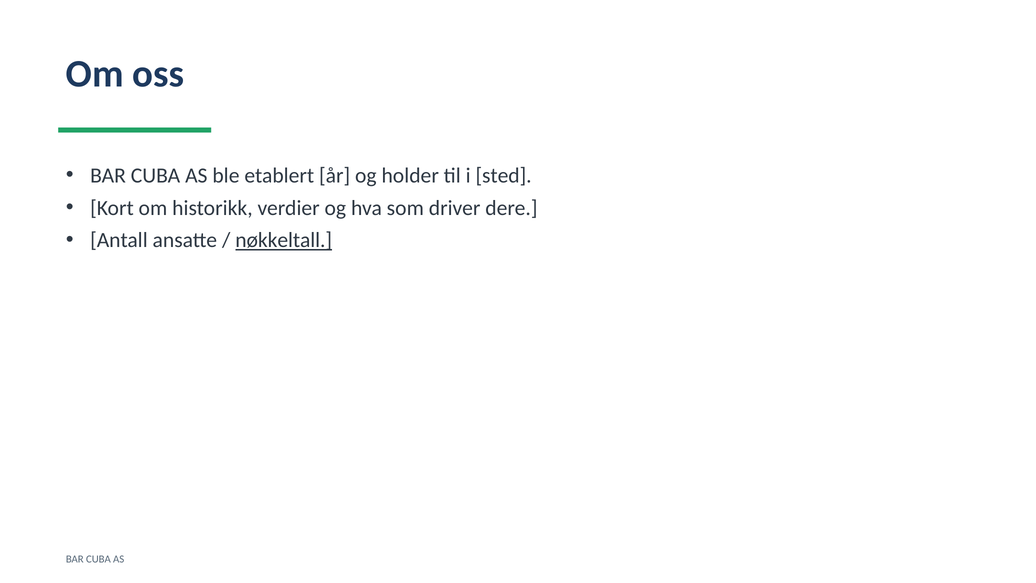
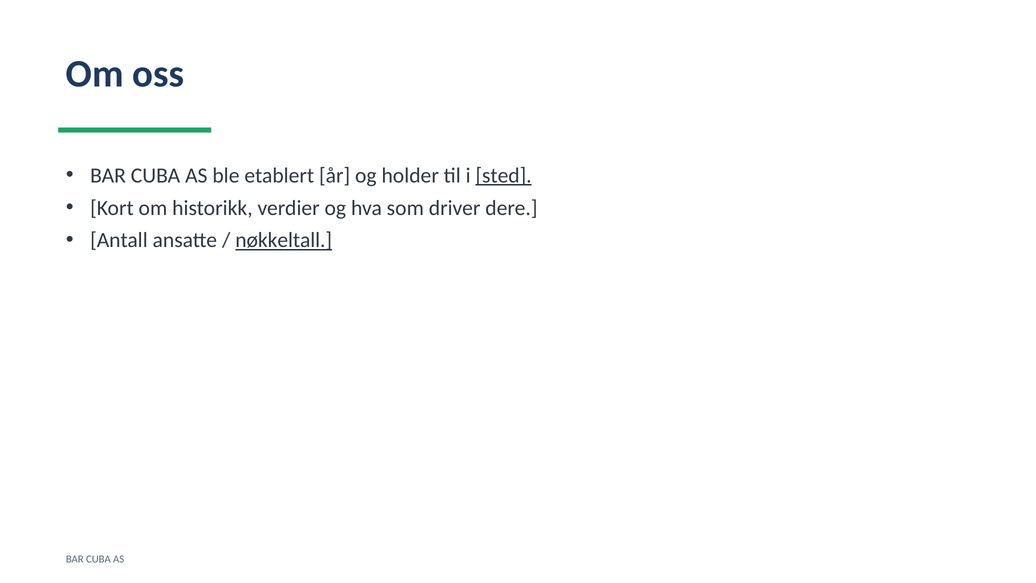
sted underline: none -> present
